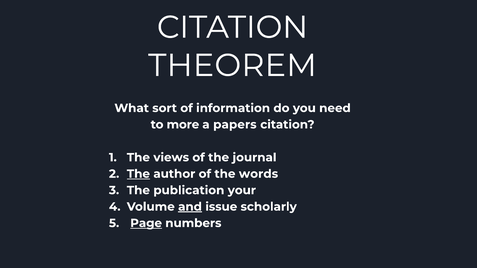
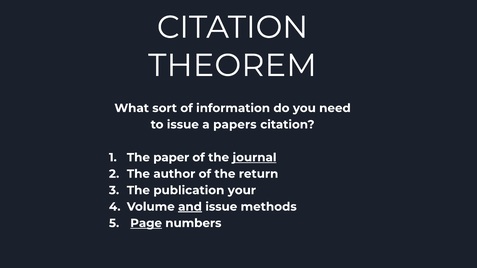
to more: more -> issue
views: views -> paper
journal underline: none -> present
The at (138, 174) underline: present -> none
words: words -> return
scholarly: scholarly -> methods
